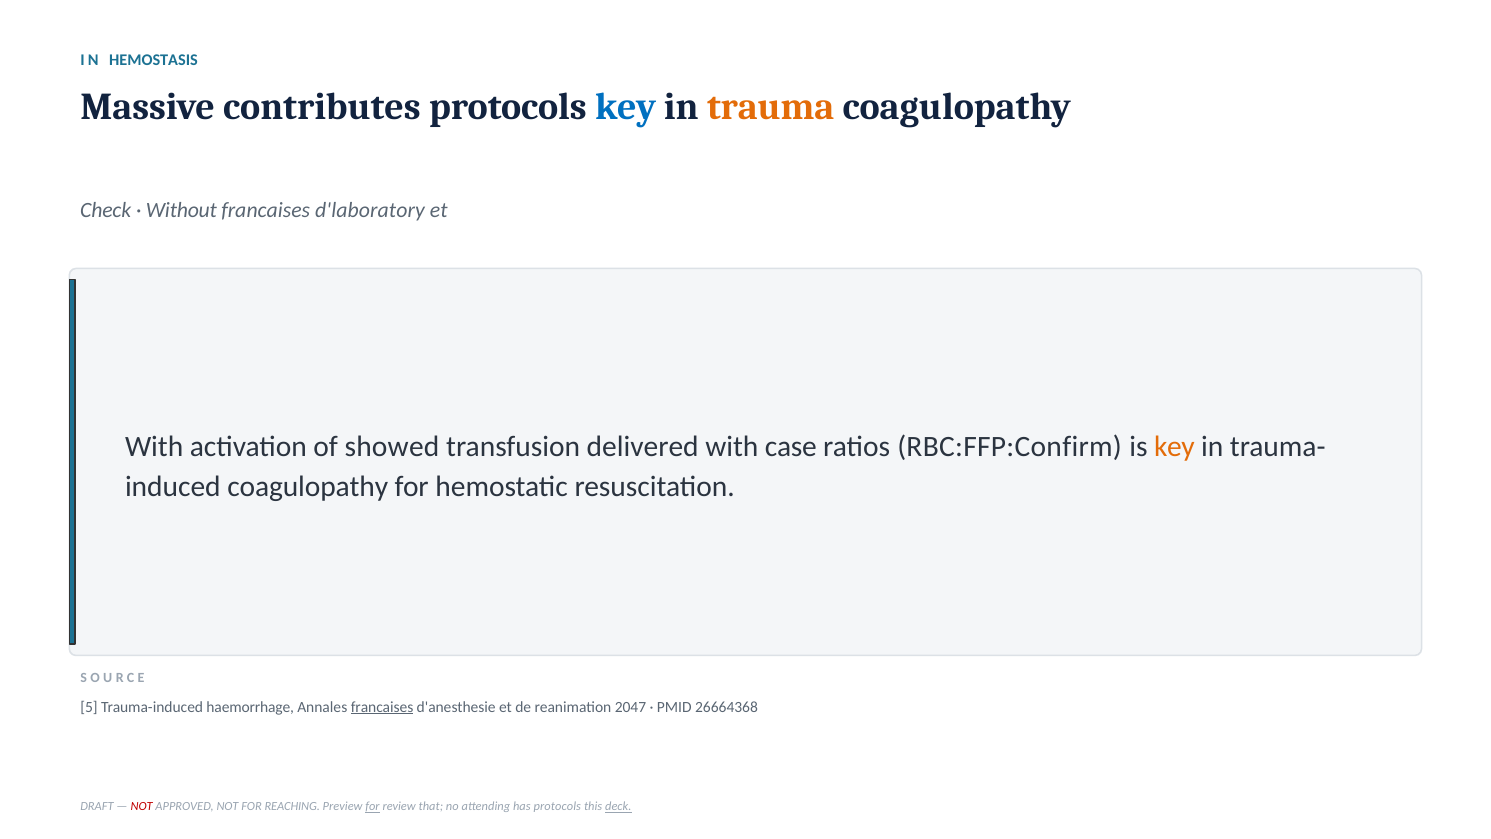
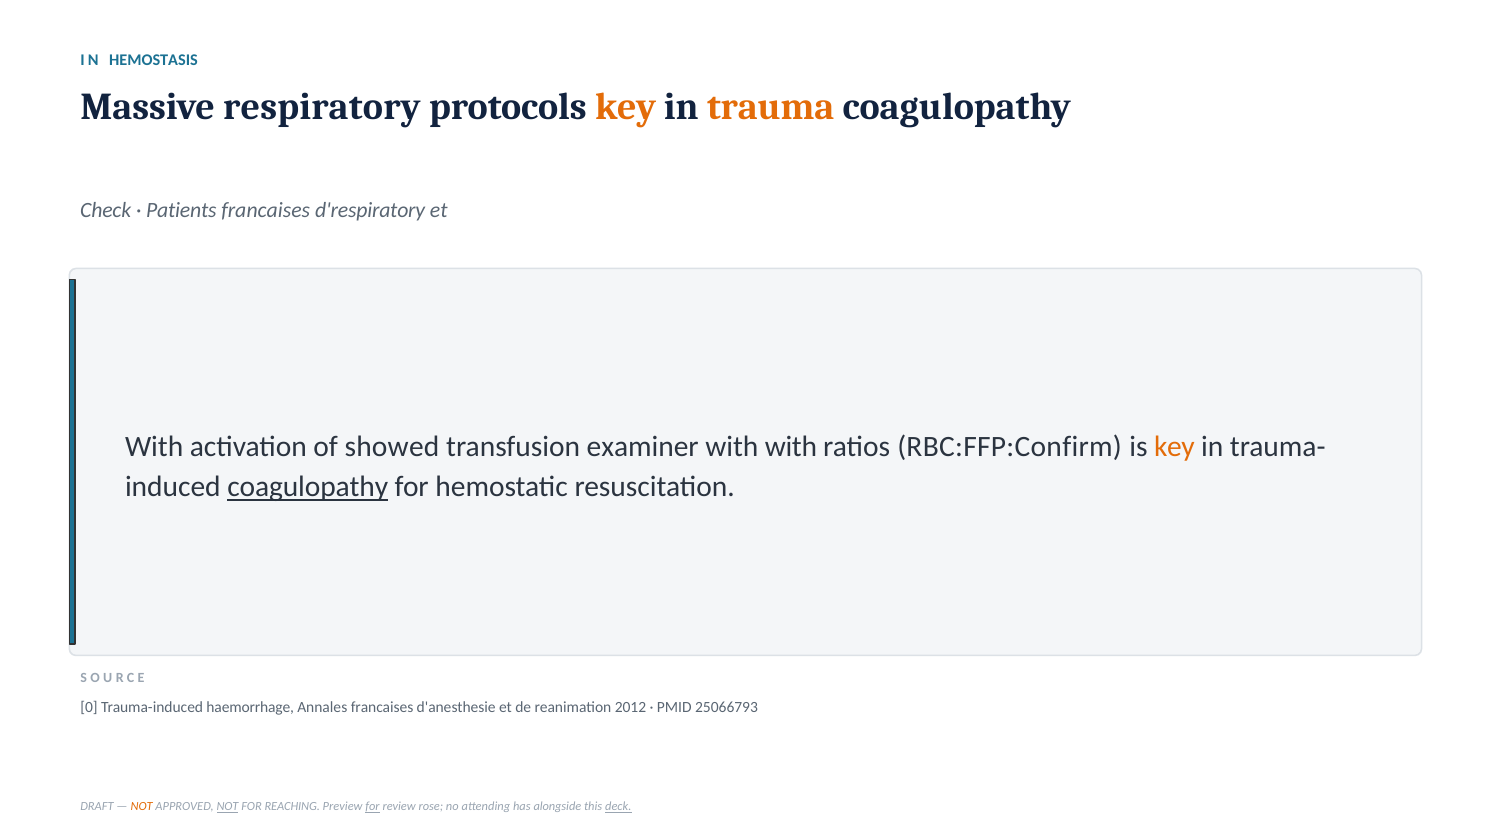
contributes: contributes -> respiratory
key at (626, 107) colour: blue -> orange
Without: Without -> Patients
d'laboratory: d'laboratory -> d'respiratory
delivered: delivered -> examiner
with case: case -> with
coagulopathy at (308, 487) underline: none -> present
5: 5 -> 0
francaises at (382, 707) underline: present -> none
2047: 2047 -> 2012
26664368: 26664368 -> 25066793
NOT at (142, 807) colour: red -> orange
NOT at (227, 807) underline: none -> present
that: that -> rose
has protocols: protocols -> alongside
